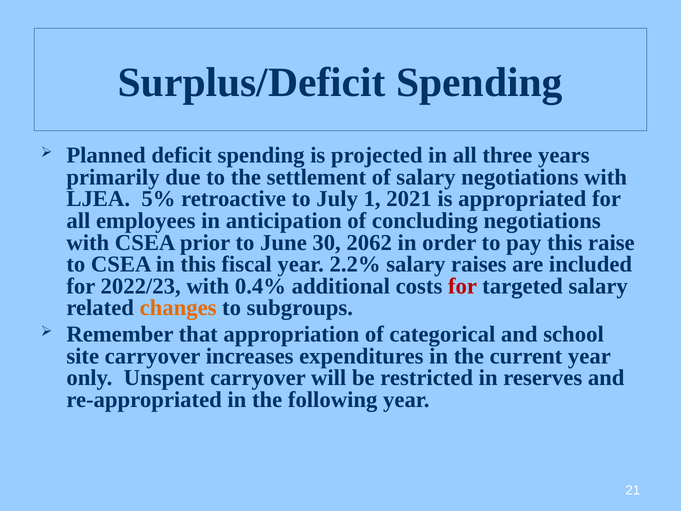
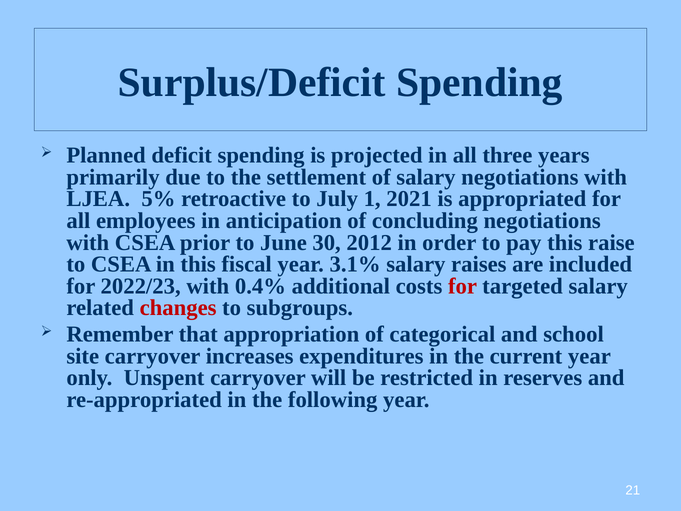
2062: 2062 -> 2012
2.2%: 2.2% -> 3.1%
changes colour: orange -> red
